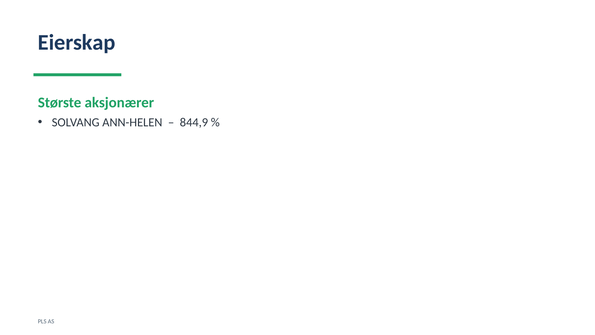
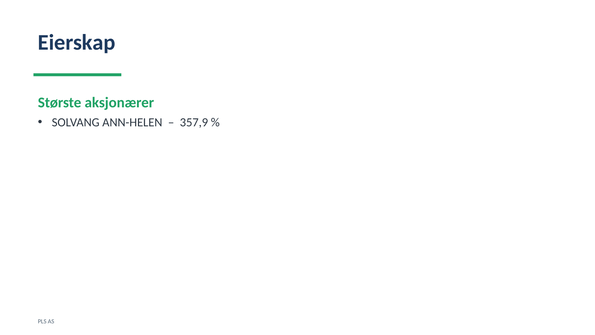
844,9: 844,9 -> 357,9
